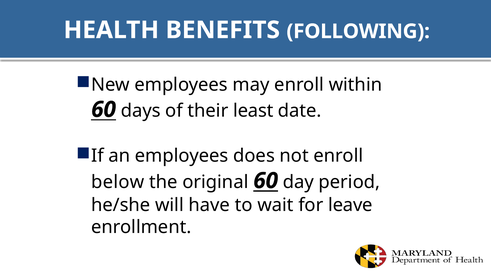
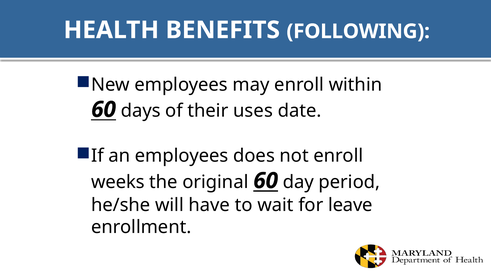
least: least -> uses
below: below -> weeks
